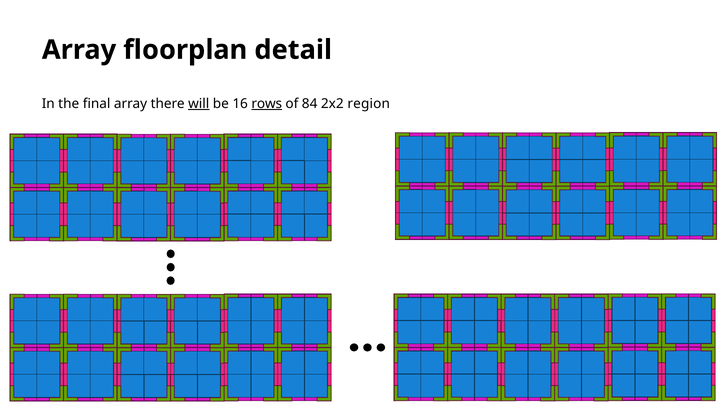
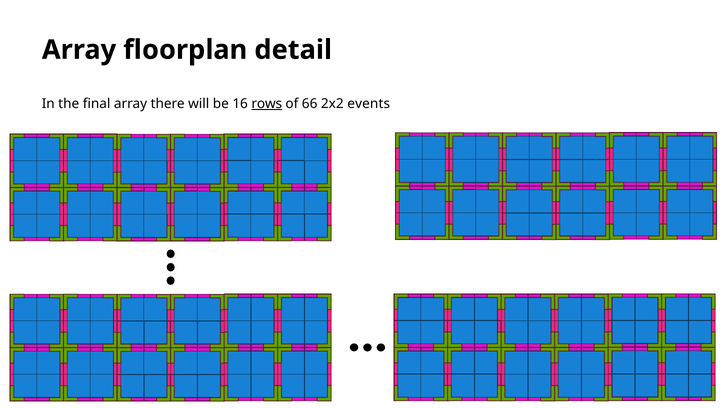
will underline: present -> none
84: 84 -> 66
region: region -> events
